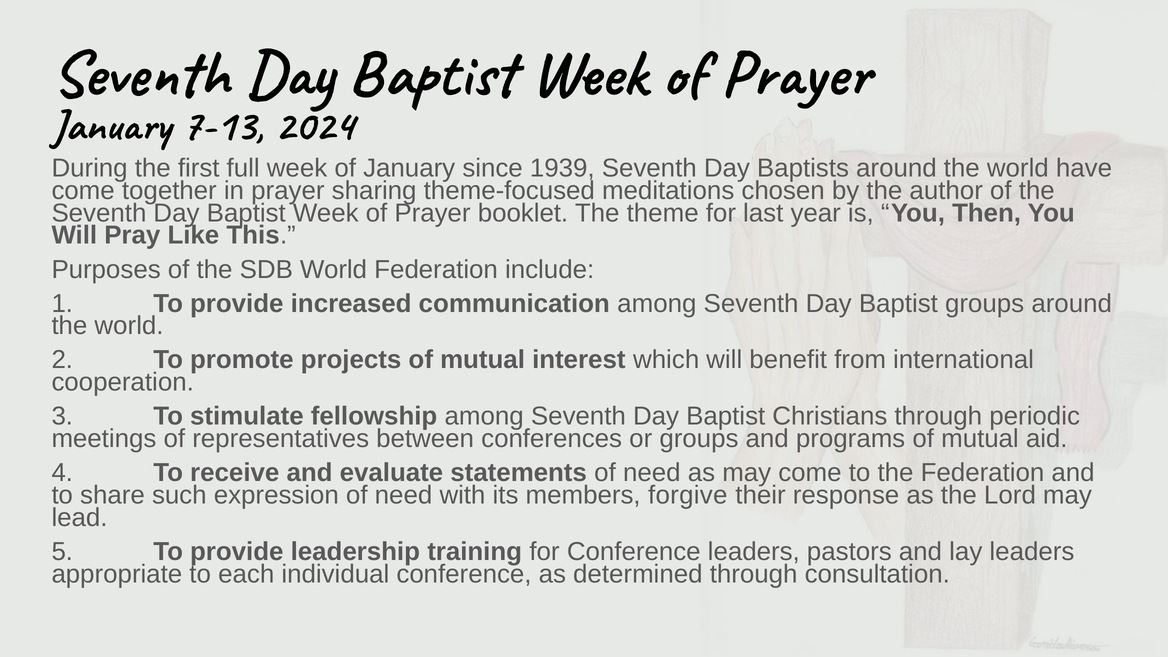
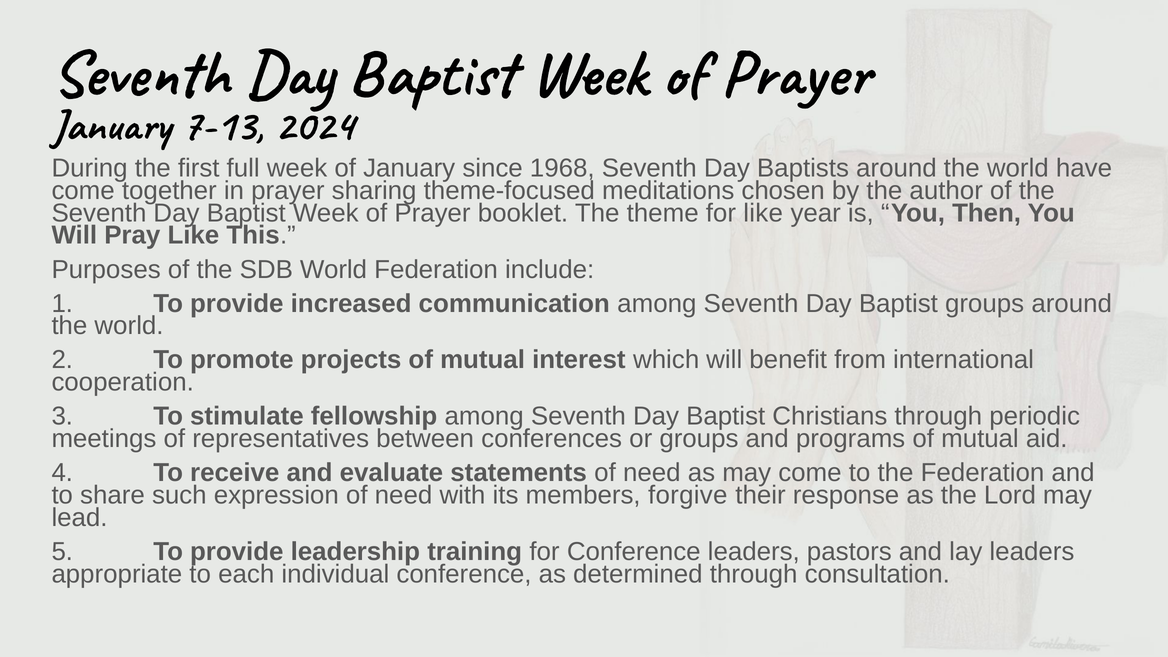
1939: 1939 -> 1968
for last: last -> like
